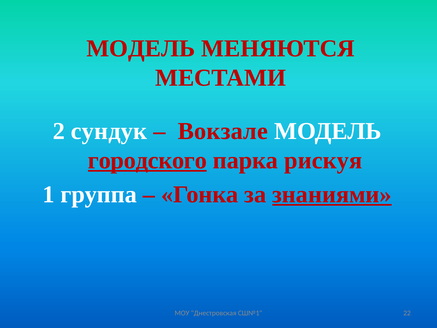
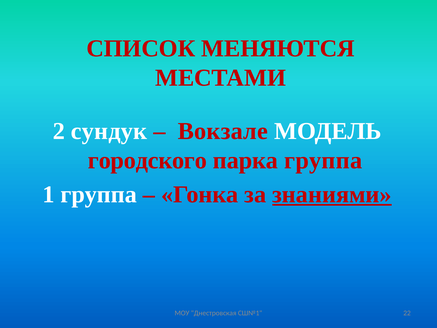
МОДЕЛЬ at (141, 49): МОДЕЛЬ -> СПИСОК
городского underline: present -> none
парка рискуя: рискуя -> группа
